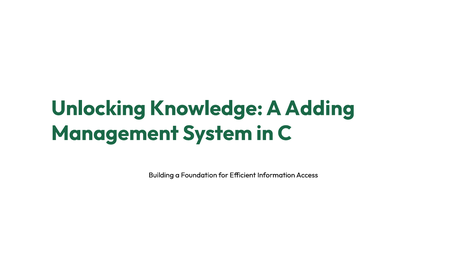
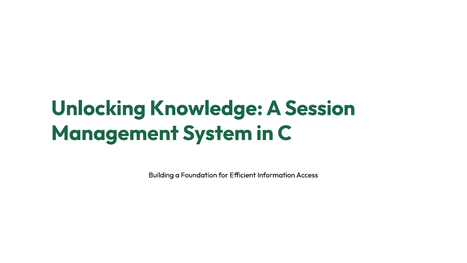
Adding: Adding -> Session
